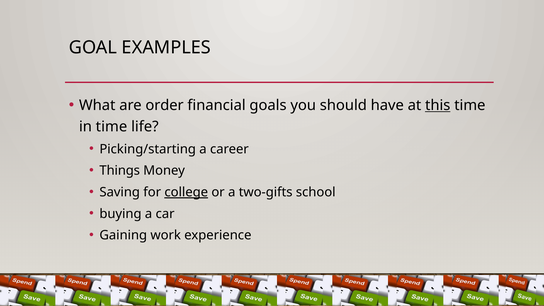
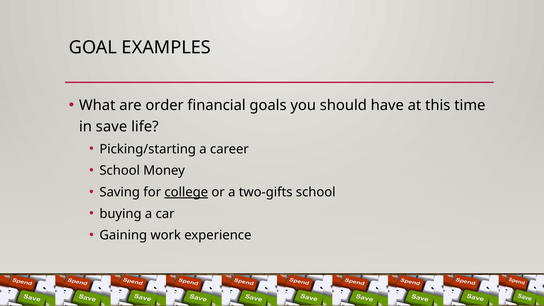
this underline: present -> none
in time: time -> save
Things at (120, 171): Things -> School
